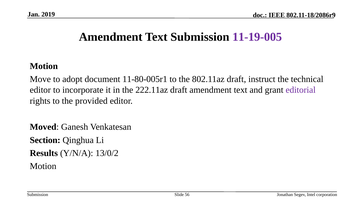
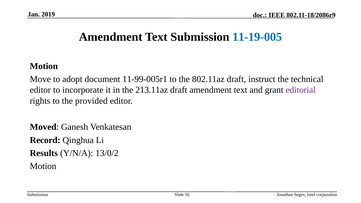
11-19-005 colour: purple -> blue
11-80-005r1: 11-80-005r1 -> 11-99-005r1
222.11az: 222.11az -> 213.11az
Section: Section -> Record
